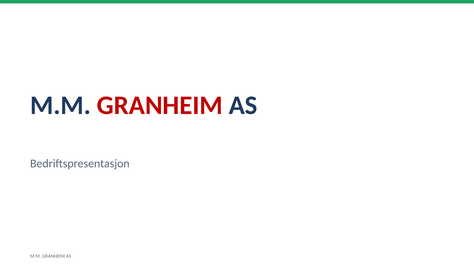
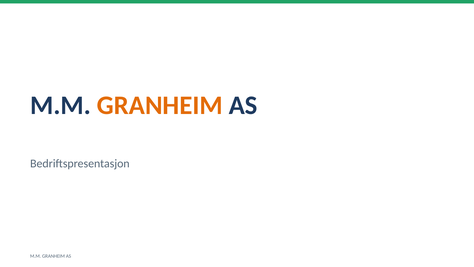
GRANHEIM at (160, 105) colour: red -> orange
